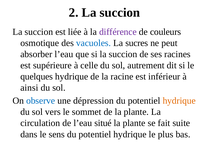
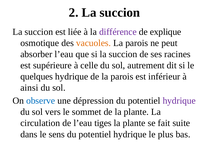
couleurs: couleurs -> explique
vacuoles colour: blue -> orange
sucres at (137, 43): sucres -> parois
de la racine: racine -> parois
hydrique at (179, 101) colour: orange -> purple
situé: situé -> tiges
